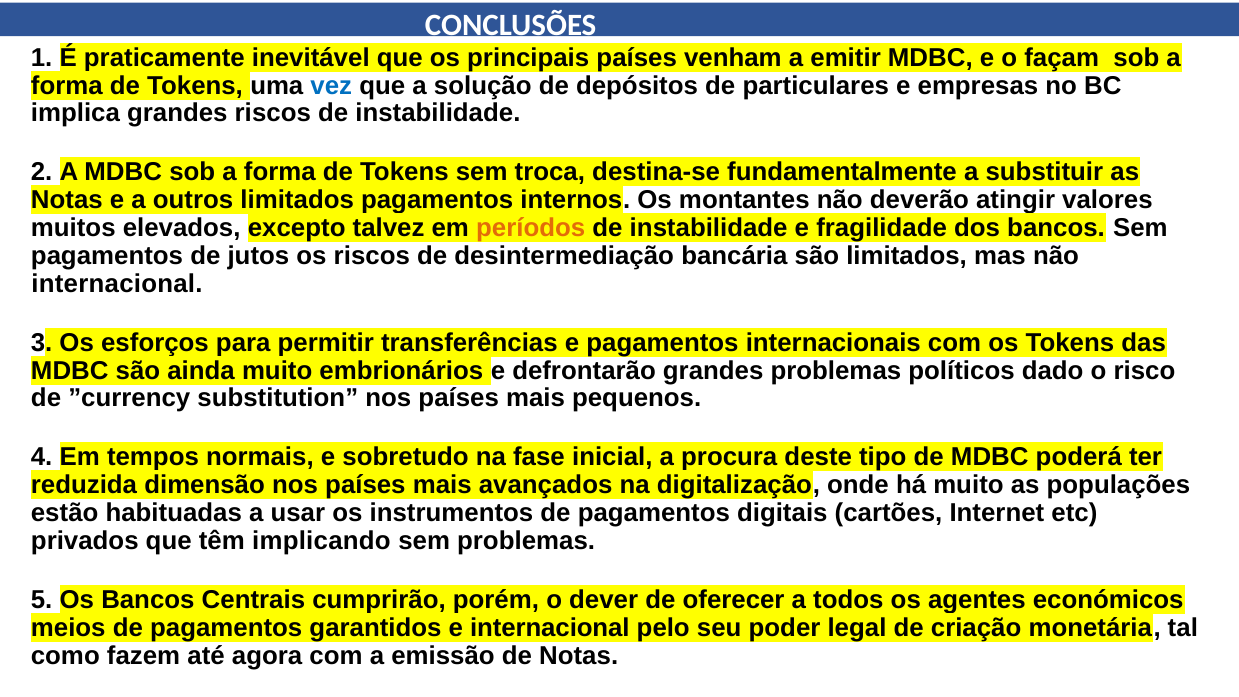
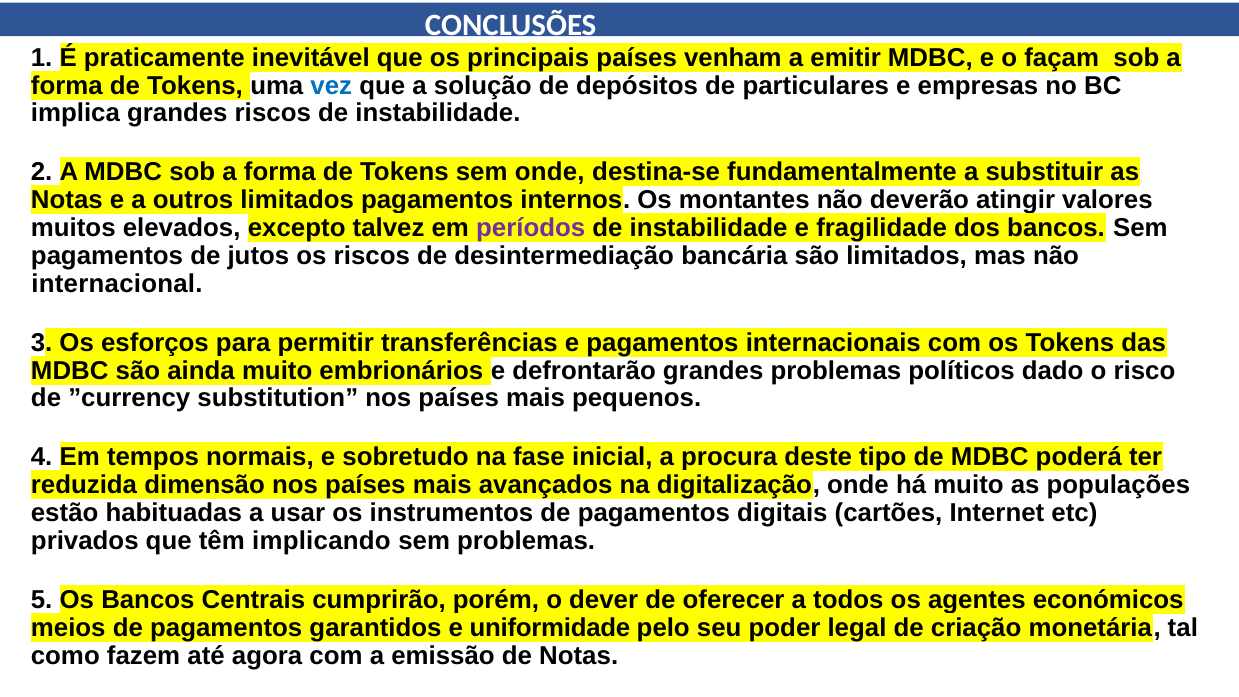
sem troca: troca -> onde
períodos colour: orange -> purple
e internacional: internacional -> uniformidade
